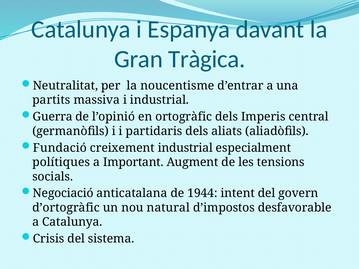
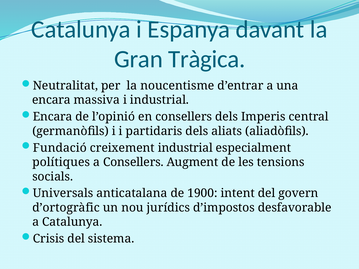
partits at (51, 100): partits -> encara
Guerra at (53, 117): Guerra -> Encara
en ortogràfic: ortogràfic -> consellers
a Important: Important -> Consellers
Negociació: Negociació -> Universals
1944: 1944 -> 1900
natural: natural -> jurídics
